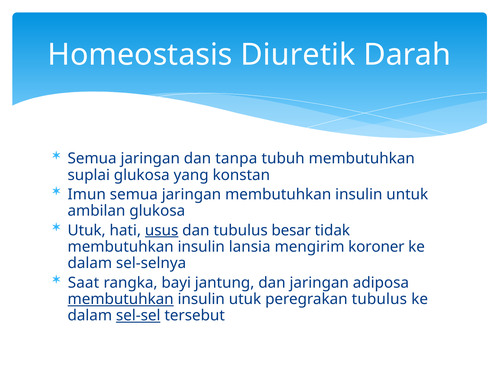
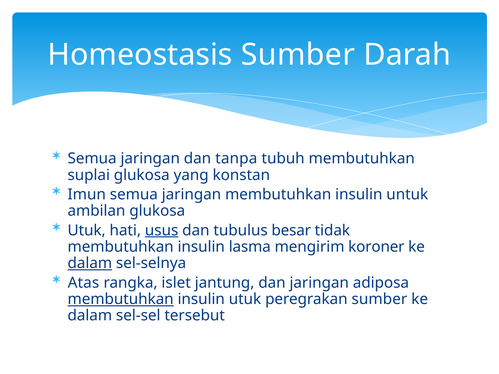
Homeostasis Diuretik: Diuretik -> Sumber
lansia: lansia -> lasma
dalam at (90, 263) underline: none -> present
Saat: Saat -> Atas
bayi: bayi -> islet
peregrakan tubulus: tubulus -> sumber
sel-sel underline: present -> none
